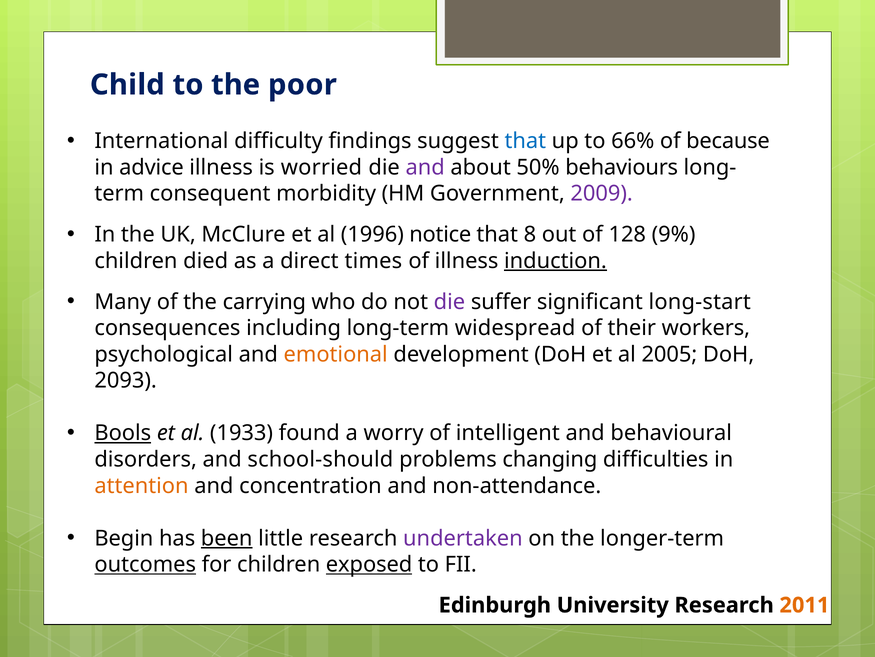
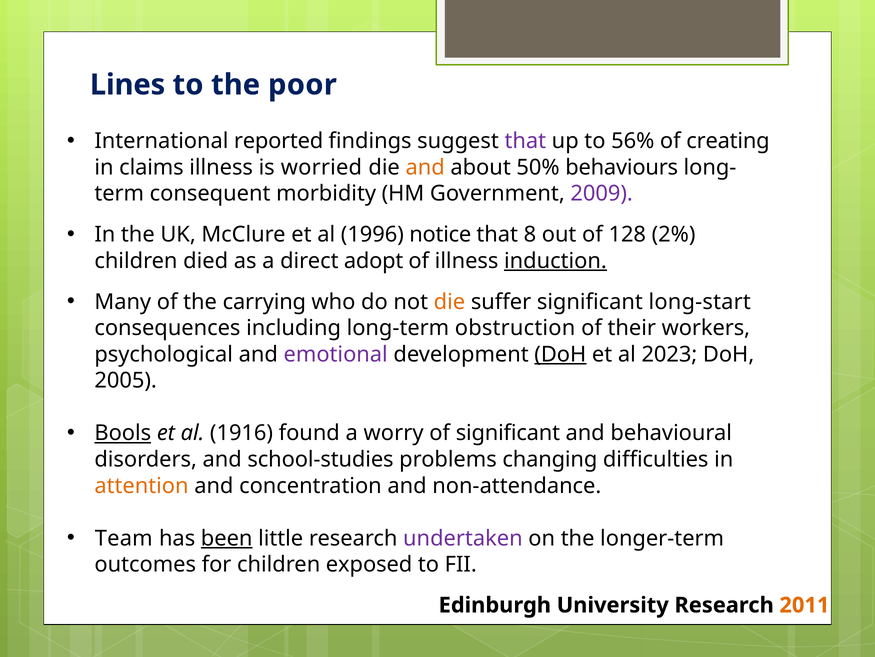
Child: Child -> Lines
difficulty: difficulty -> reported
that at (525, 141) colour: blue -> purple
66%: 66% -> 56%
because: because -> creating
advice: advice -> claims
and at (425, 167) colour: purple -> orange
9%: 9% -> 2%
times: times -> adopt
die at (449, 301) colour: purple -> orange
widespread: widespread -> obstruction
emotional colour: orange -> purple
DoH at (560, 354) underline: none -> present
2005: 2005 -> 2023
2093: 2093 -> 2005
1933: 1933 -> 1916
of intelligent: intelligent -> significant
school-should: school-should -> school-studies
Begin: Begin -> Team
outcomes underline: present -> none
exposed underline: present -> none
